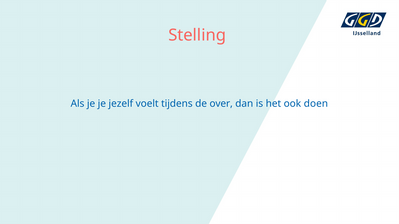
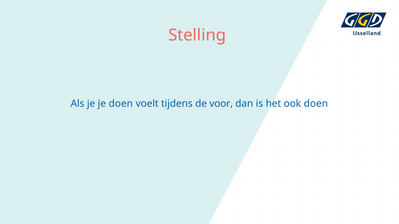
je jezelf: jezelf -> doen
over: over -> voor
